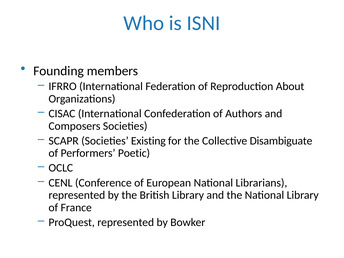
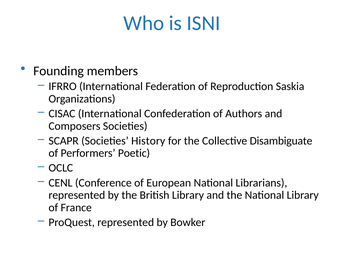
About: About -> Saskia
Existing: Existing -> History
